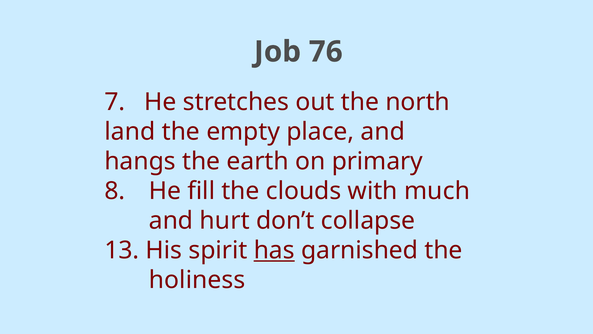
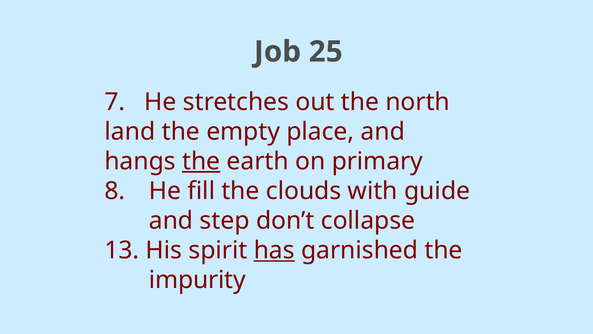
76: 76 -> 25
the at (201, 161) underline: none -> present
much: much -> guide
hurt: hurt -> step
holiness: holiness -> impurity
